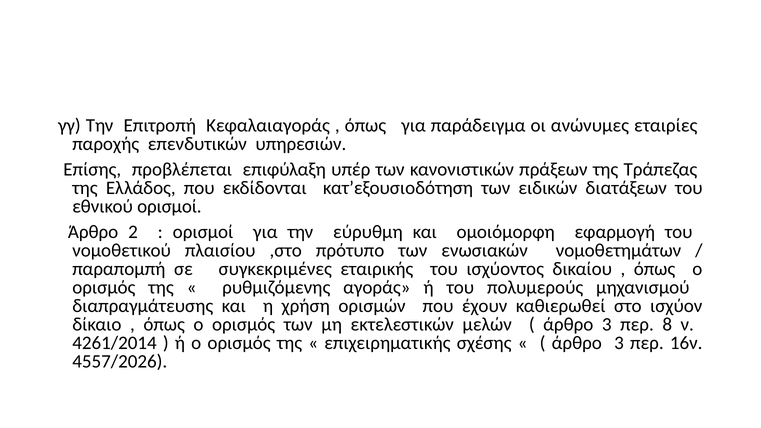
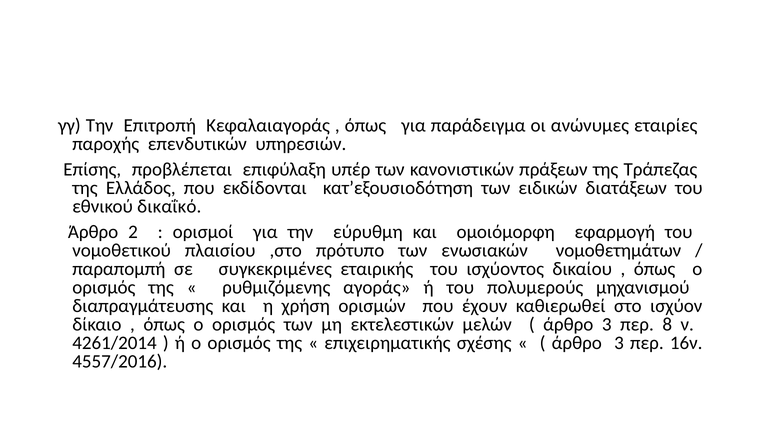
εθνικού ορισμοί: ορισμοί -> δικαΐκό
4557/2026: 4557/2026 -> 4557/2016
